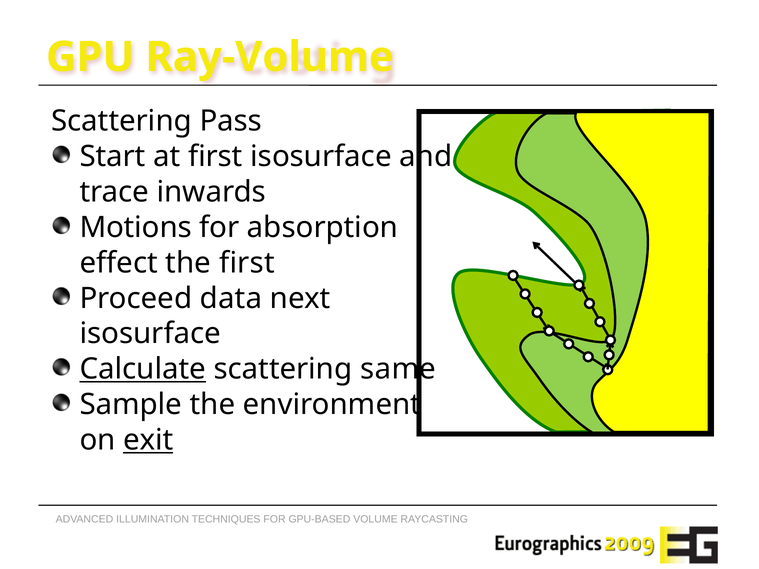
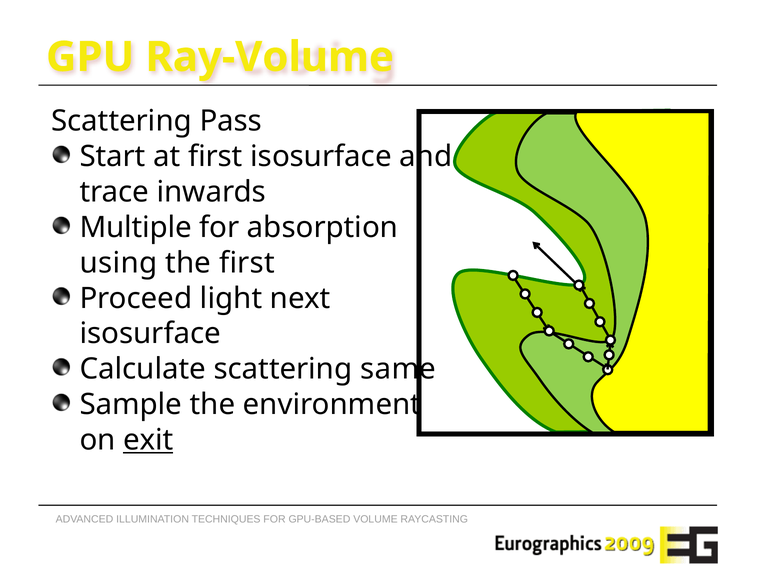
Motions: Motions -> Multiple
effect: effect -> using
data: data -> light
Calculate underline: present -> none
